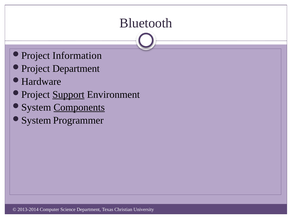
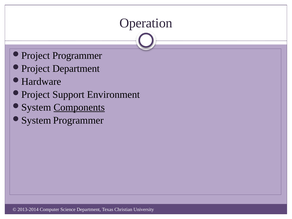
Bluetooth: Bluetooth -> Operation
Information at (77, 56): Information -> Programmer
Support underline: present -> none
